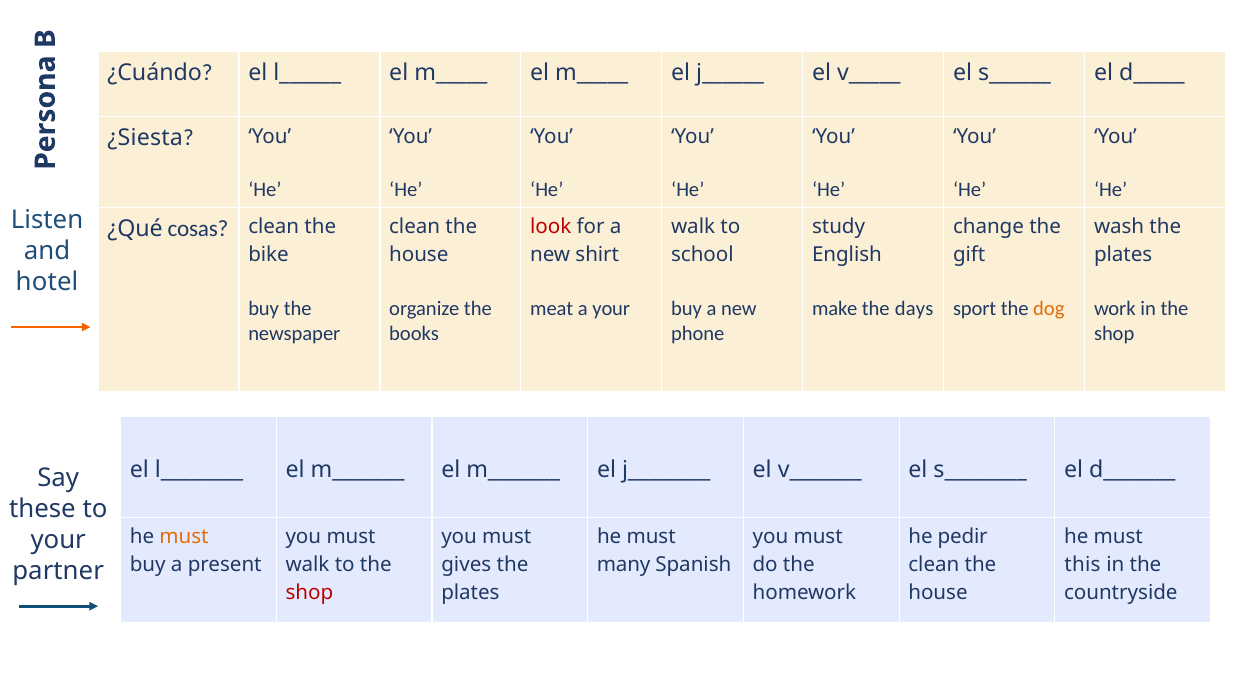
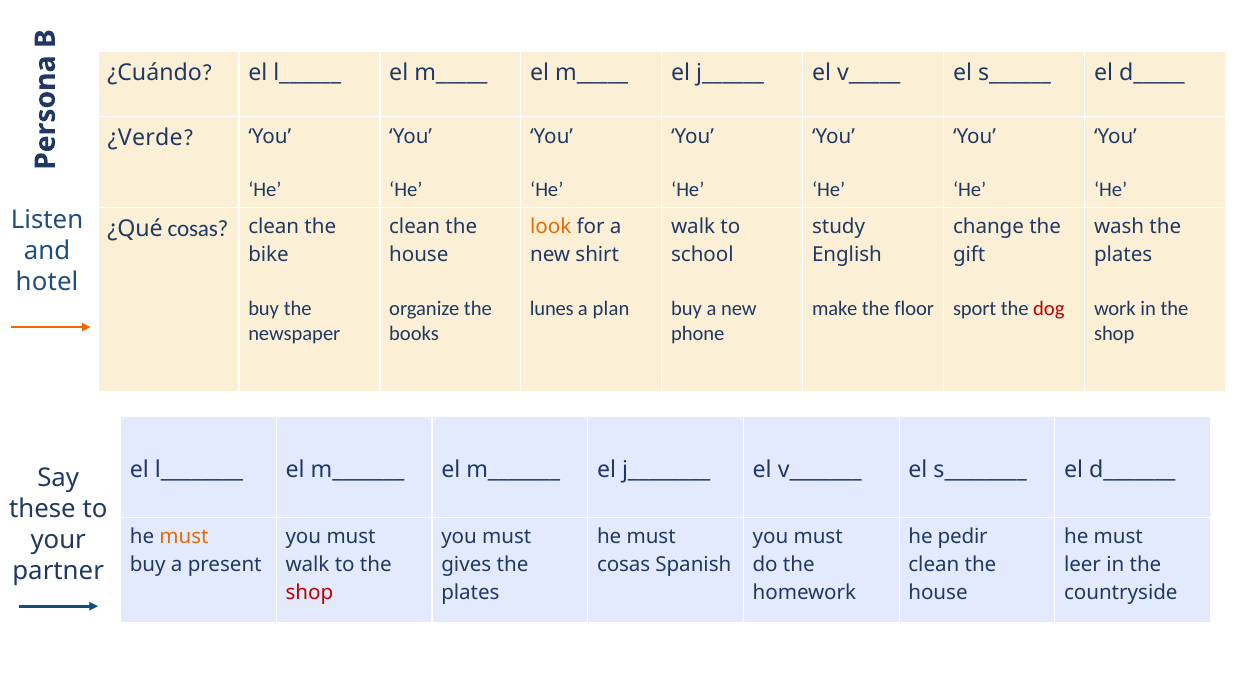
¿Siesta: ¿Siesta -> ¿Verde
look colour: red -> orange
meat: meat -> lunes
a your: your -> plan
days: days -> floor
dog colour: orange -> red
many at (624, 565): many -> cosas
this: this -> leer
